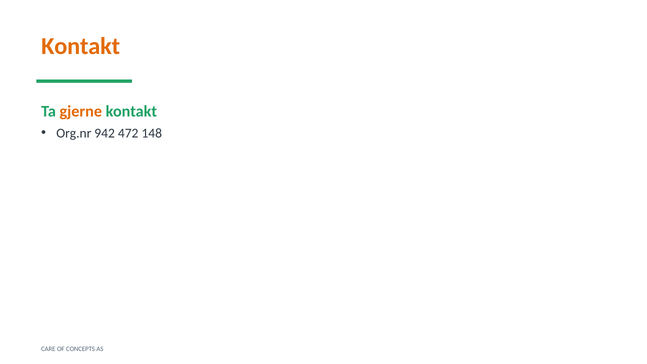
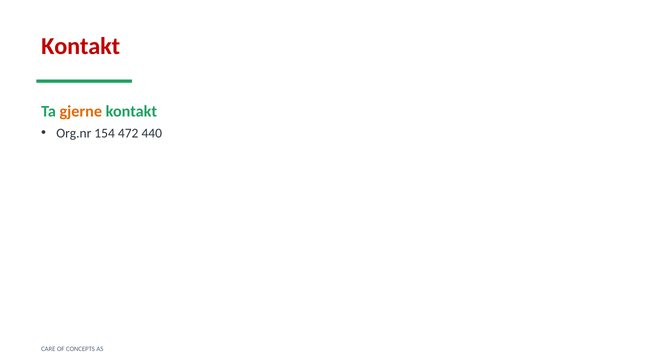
Kontakt at (81, 46) colour: orange -> red
942: 942 -> 154
148: 148 -> 440
